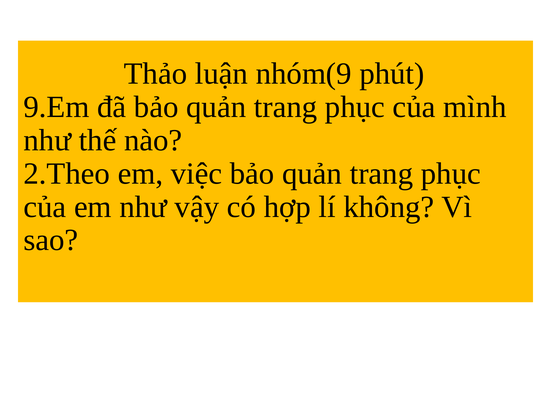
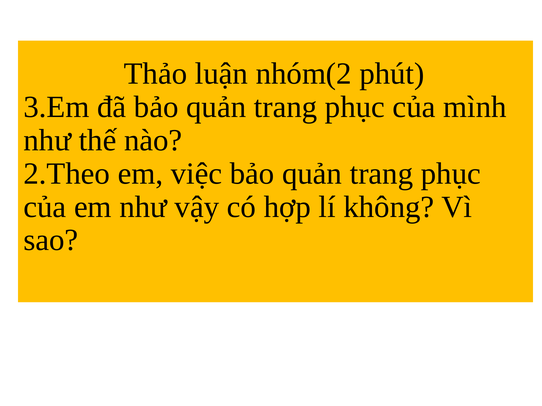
nhóm(9: nhóm(9 -> nhóm(2
9.Em: 9.Em -> 3.Em
